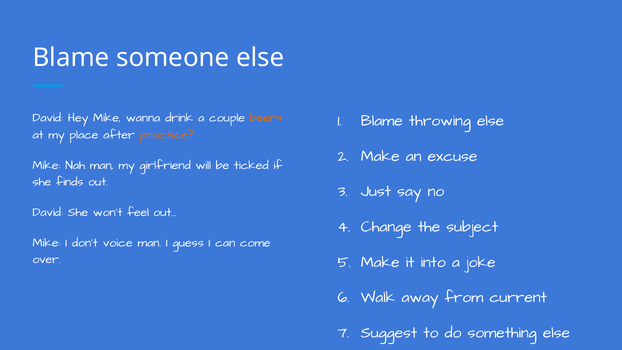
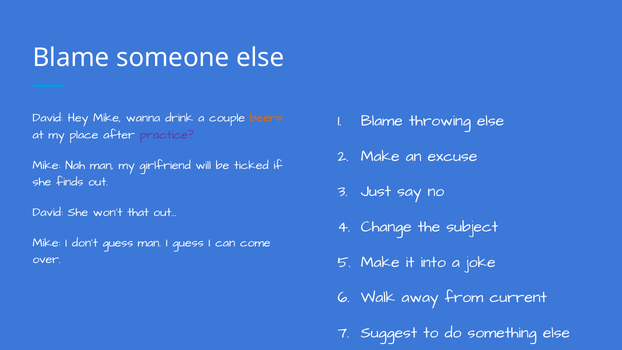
practice colour: orange -> purple
feel: feel -> that
don’t voice: voice -> guess
